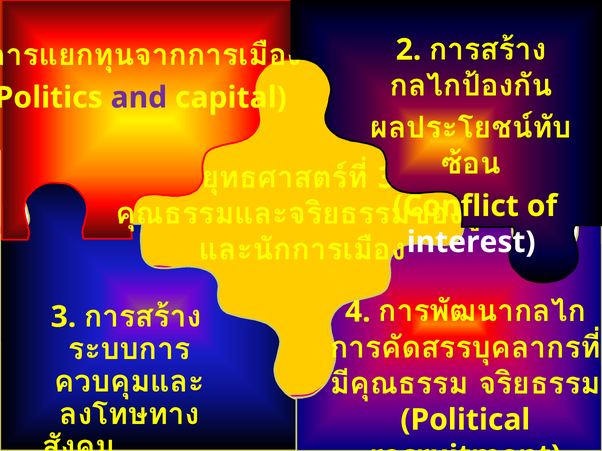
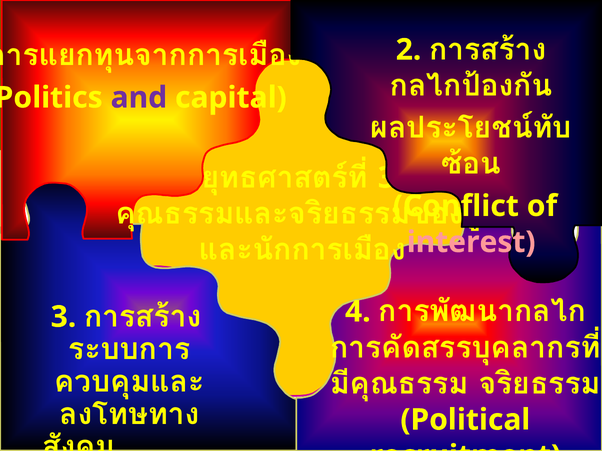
interest colour: white -> pink
